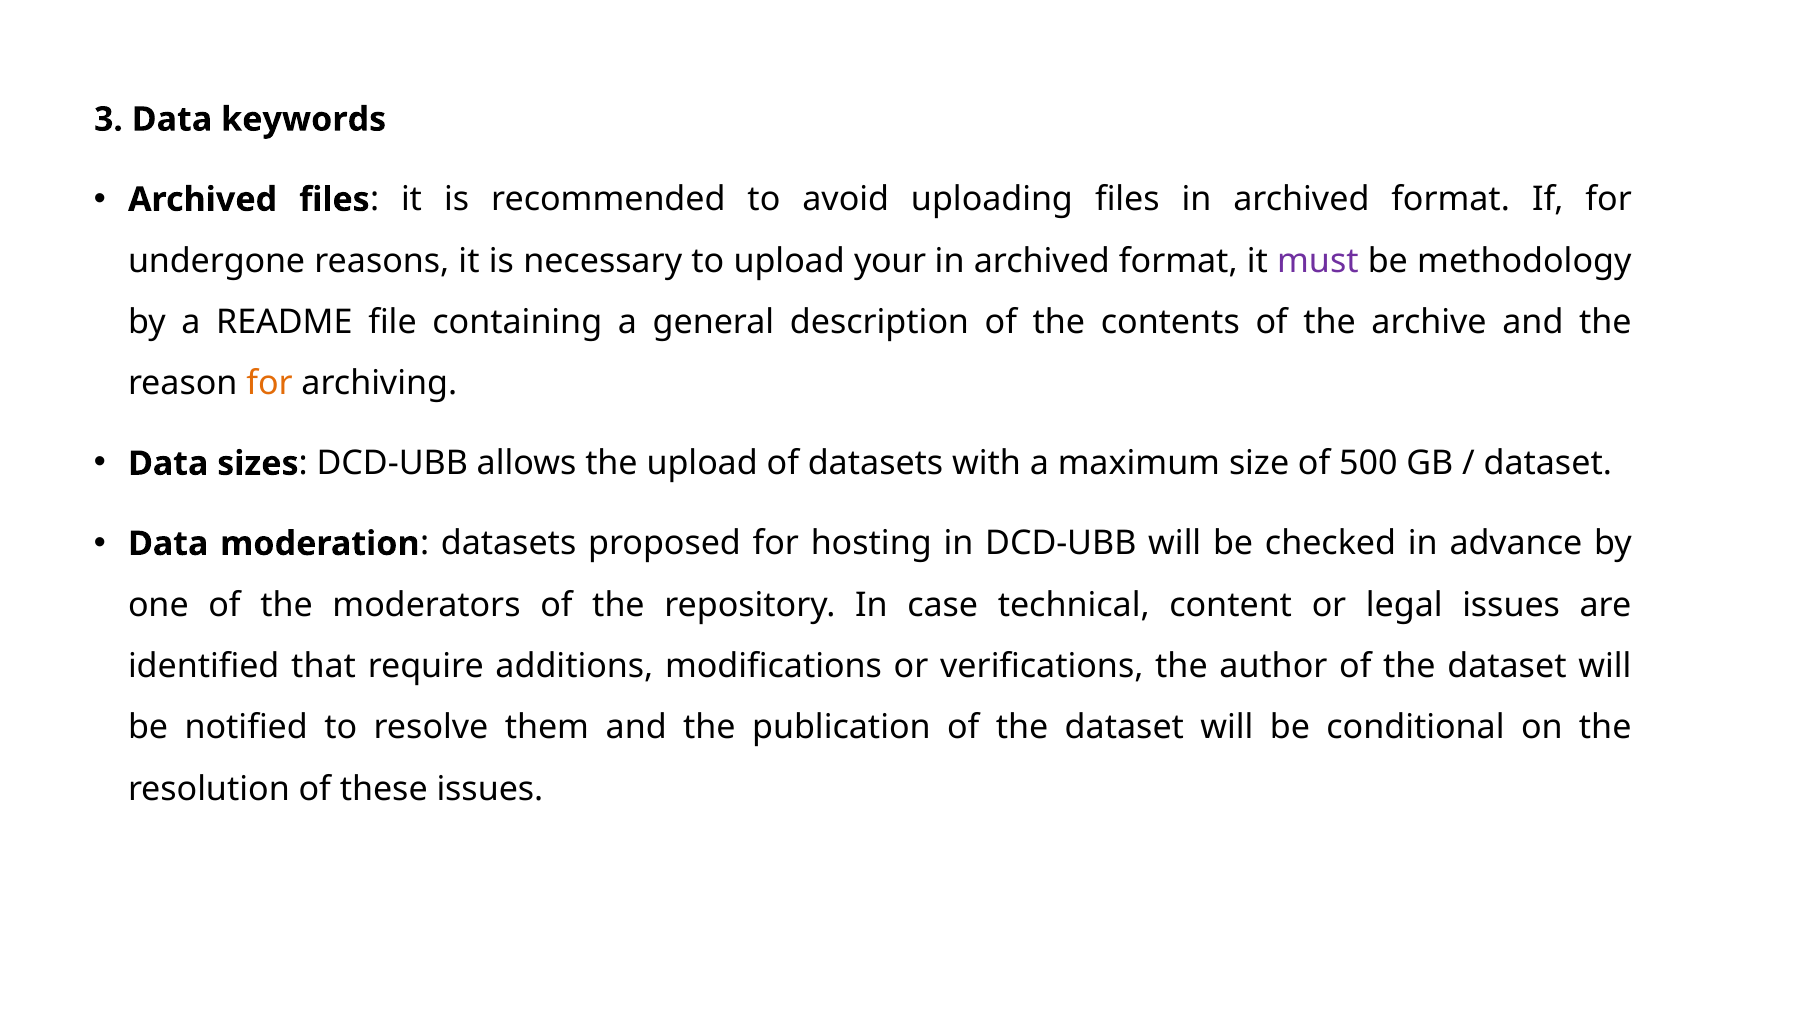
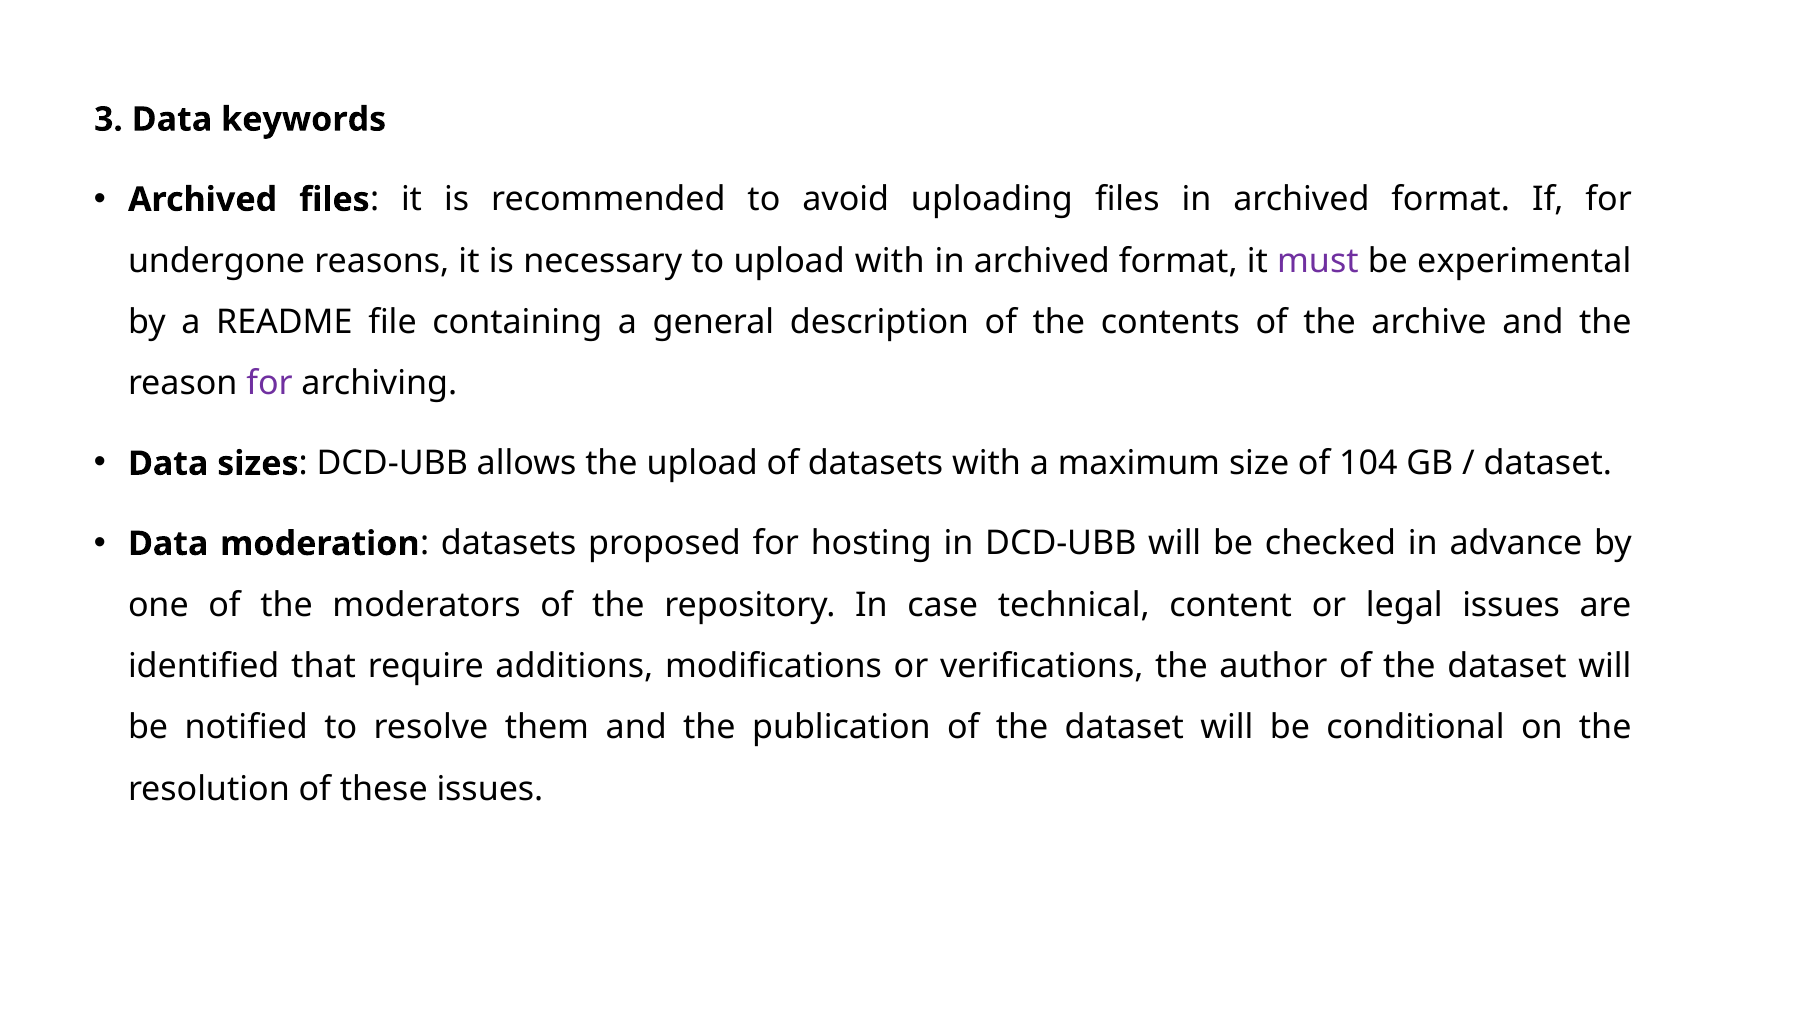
upload your: your -> with
methodology: methodology -> experimental
for at (270, 384) colour: orange -> purple
500: 500 -> 104
